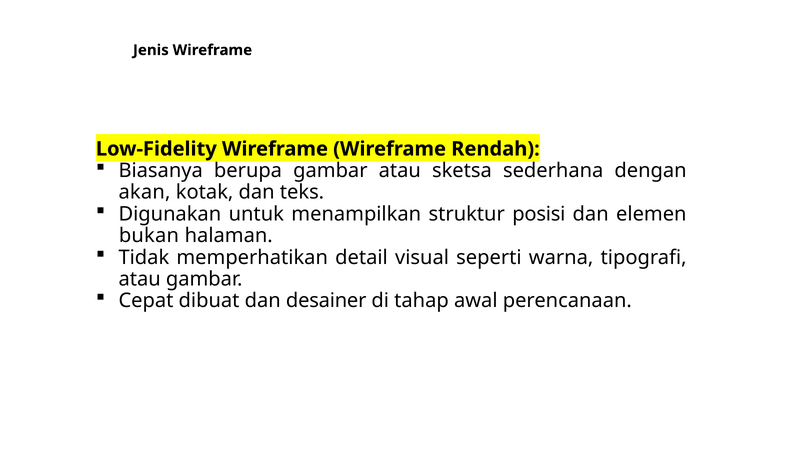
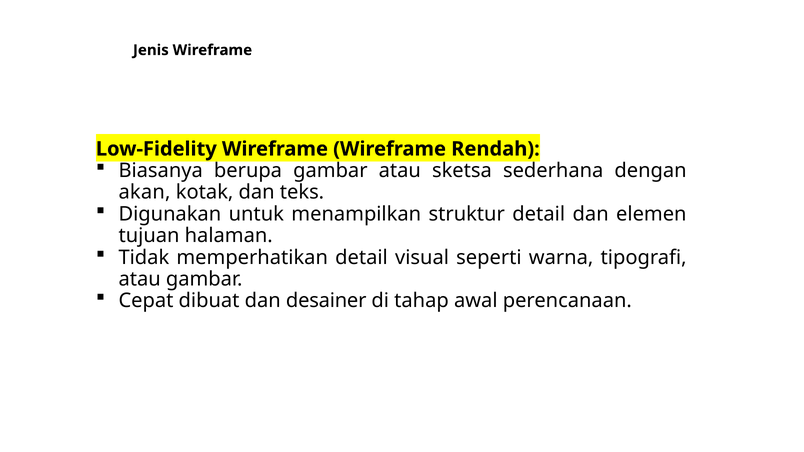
struktur posisi: posisi -> detail
bukan: bukan -> tujuan
